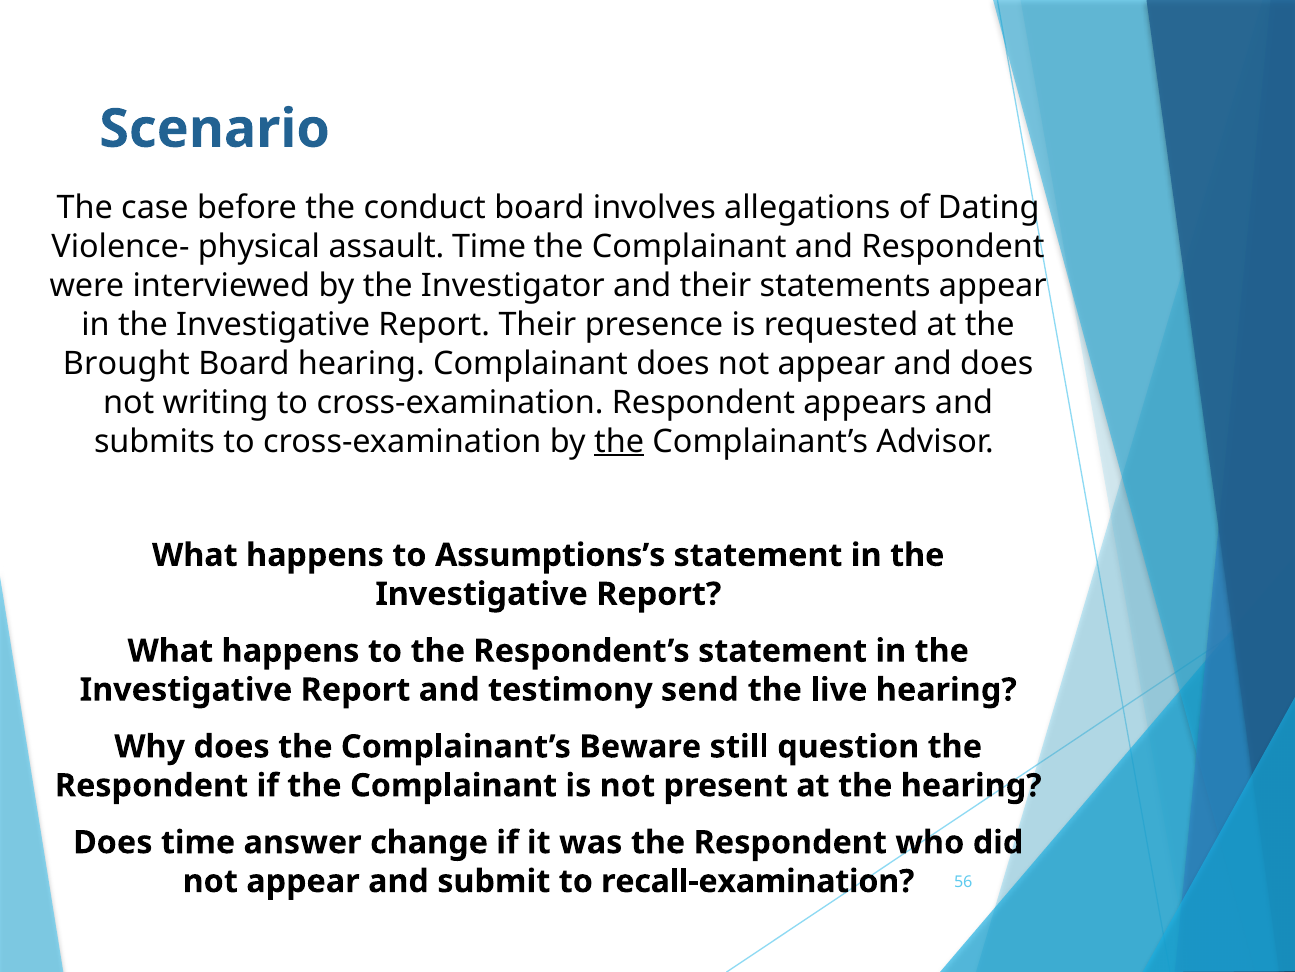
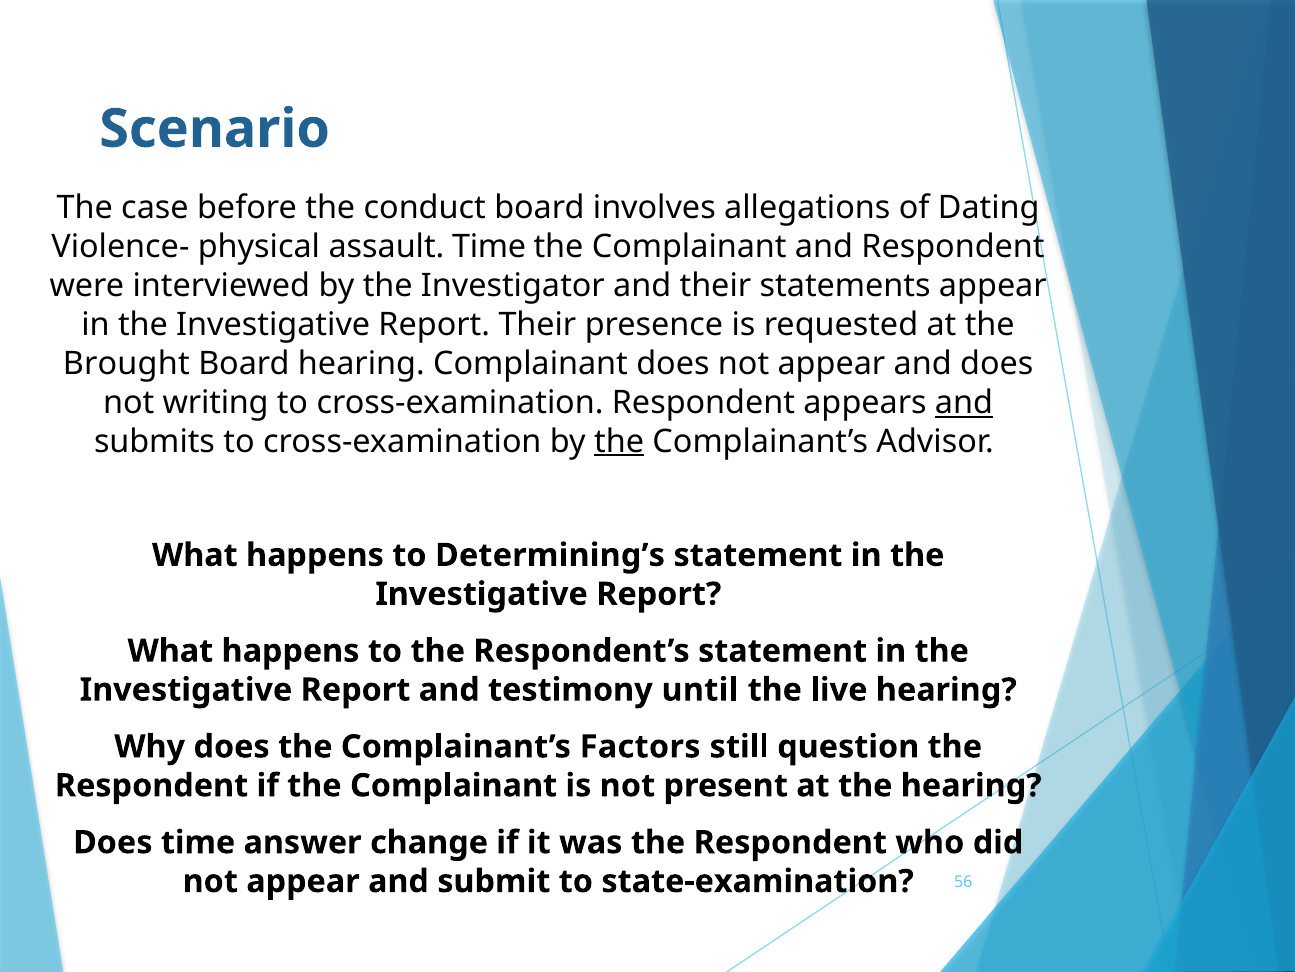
and at (964, 402) underline: none -> present
Assumptions’s: Assumptions’s -> Determining’s
send: send -> until
Beware: Beware -> Factors
recall-examination: recall-examination -> state-examination
